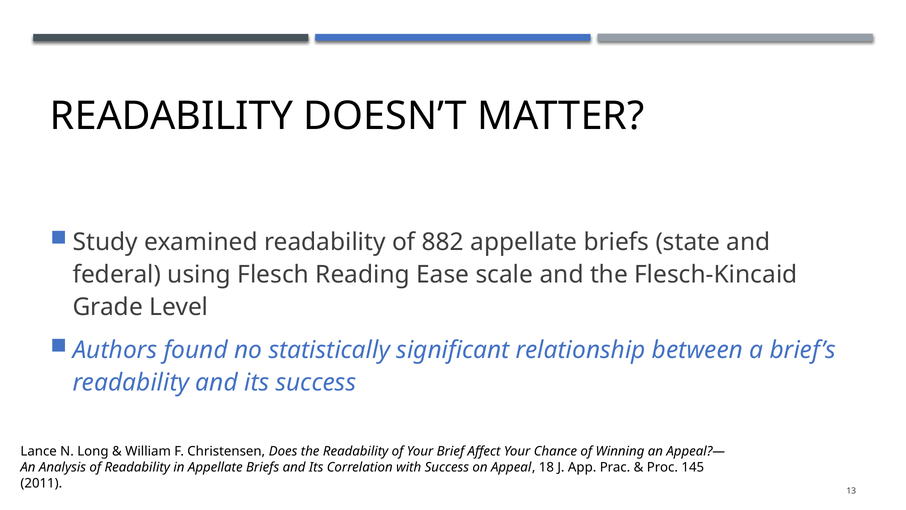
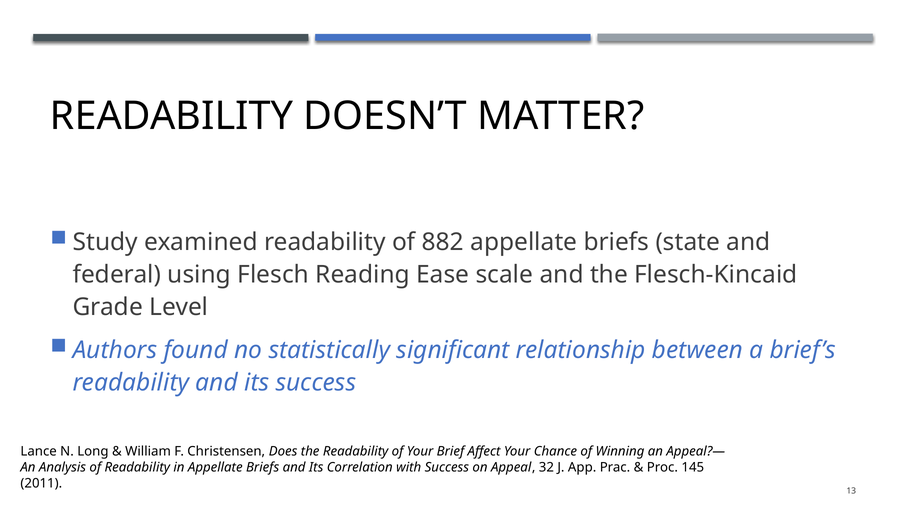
18: 18 -> 32
